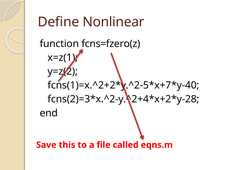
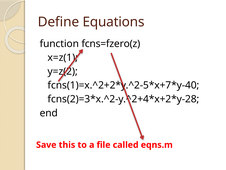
Nonlinear: Nonlinear -> Equations
